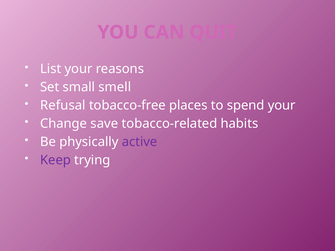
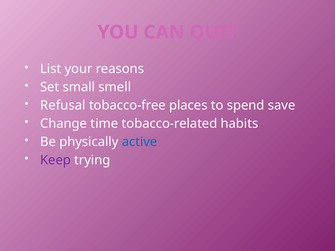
spend your: your -> save
save: save -> time
active colour: purple -> blue
